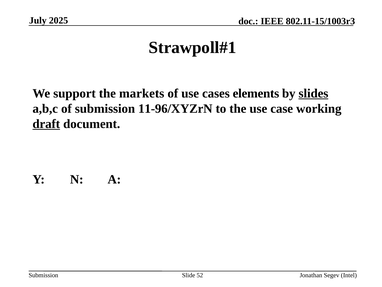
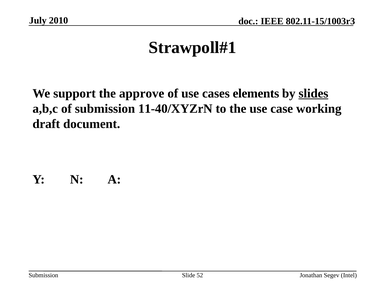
2025: 2025 -> 2010
markets: markets -> approve
11-96/XYZrN: 11-96/XYZrN -> 11-40/XYZrN
draft underline: present -> none
